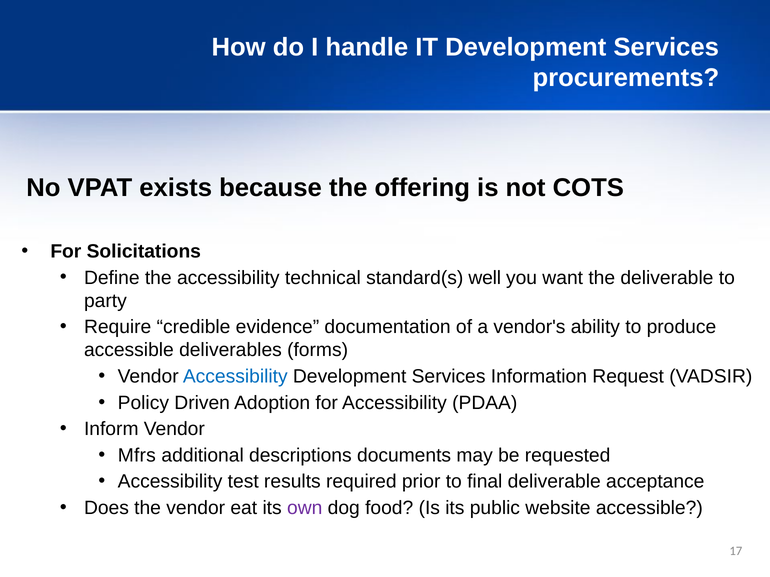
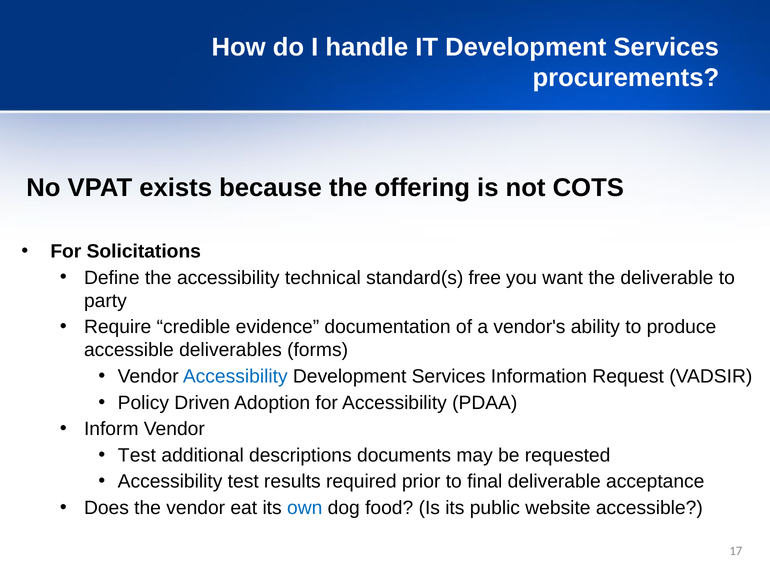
well: well -> free
Mfrs at (137, 456): Mfrs -> Test
own colour: purple -> blue
